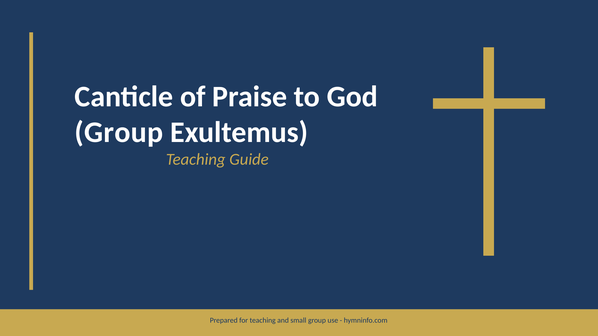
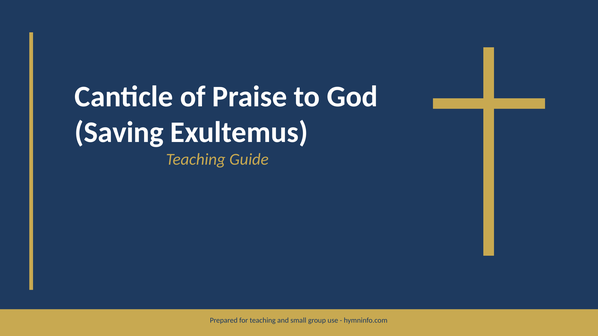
Group at (119, 133): Group -> Saving
